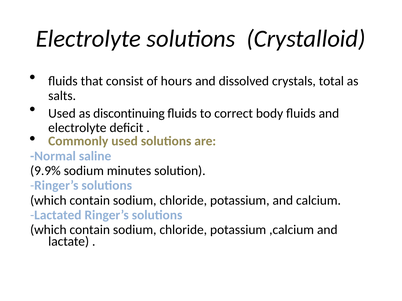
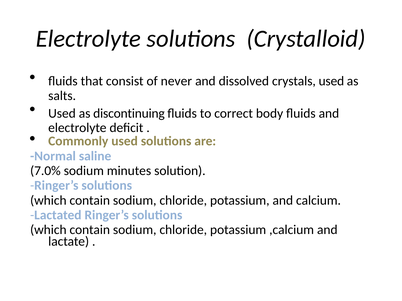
hours: hours -> never
crystals total: total -> used
9.9%: 9.9% -> 7.0%
